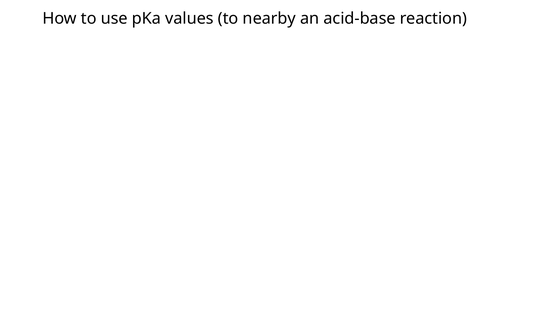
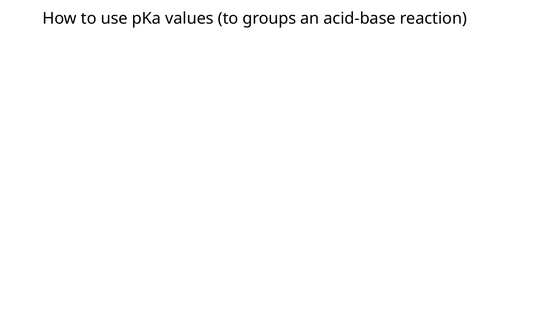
nearby: nearby -> groups
